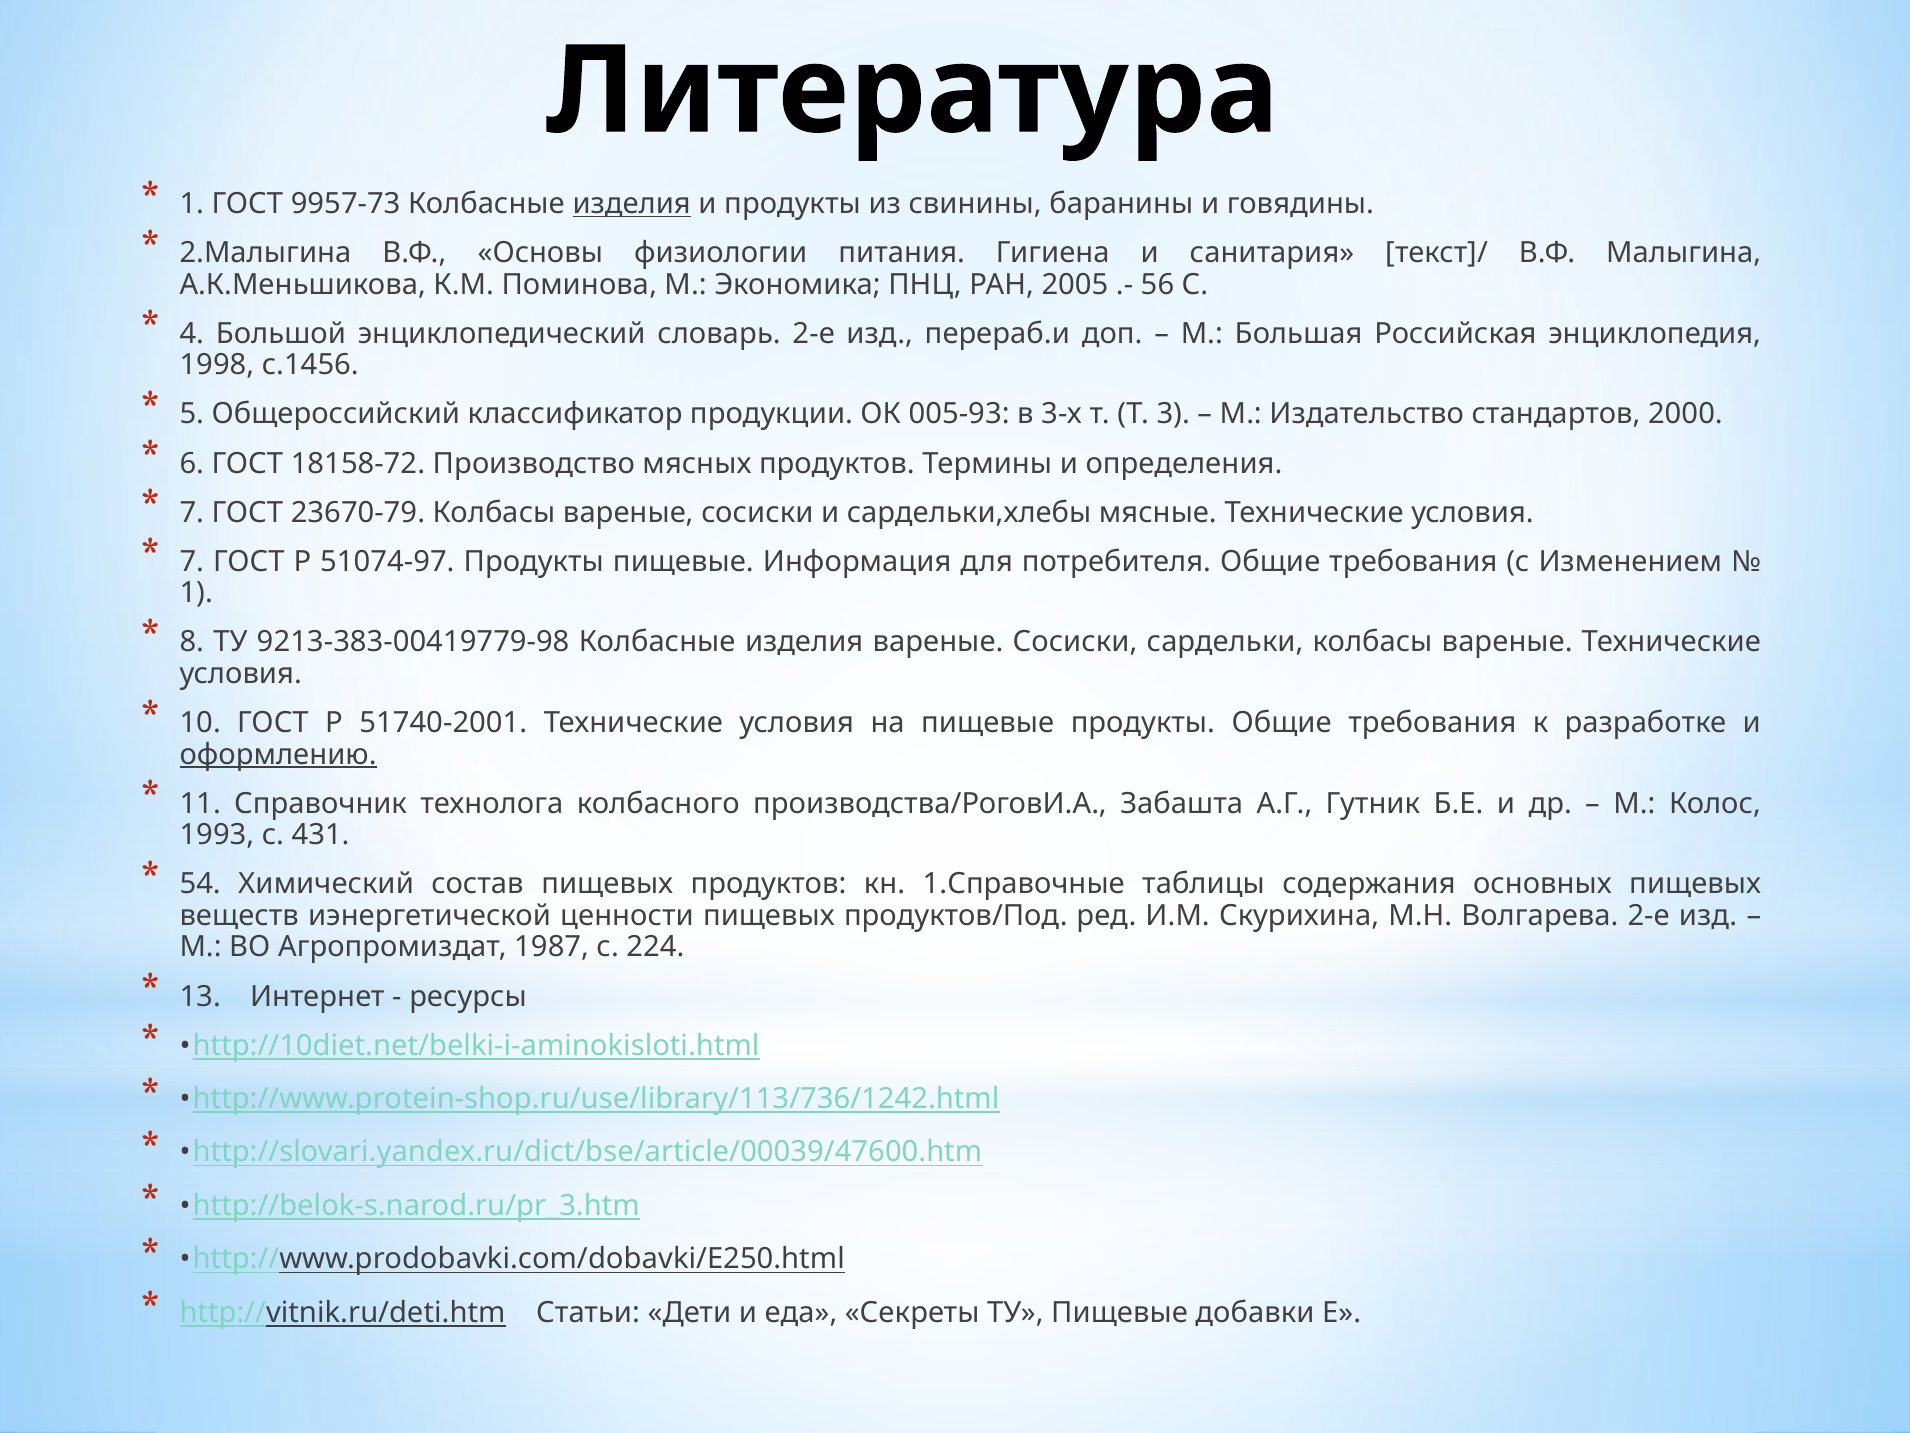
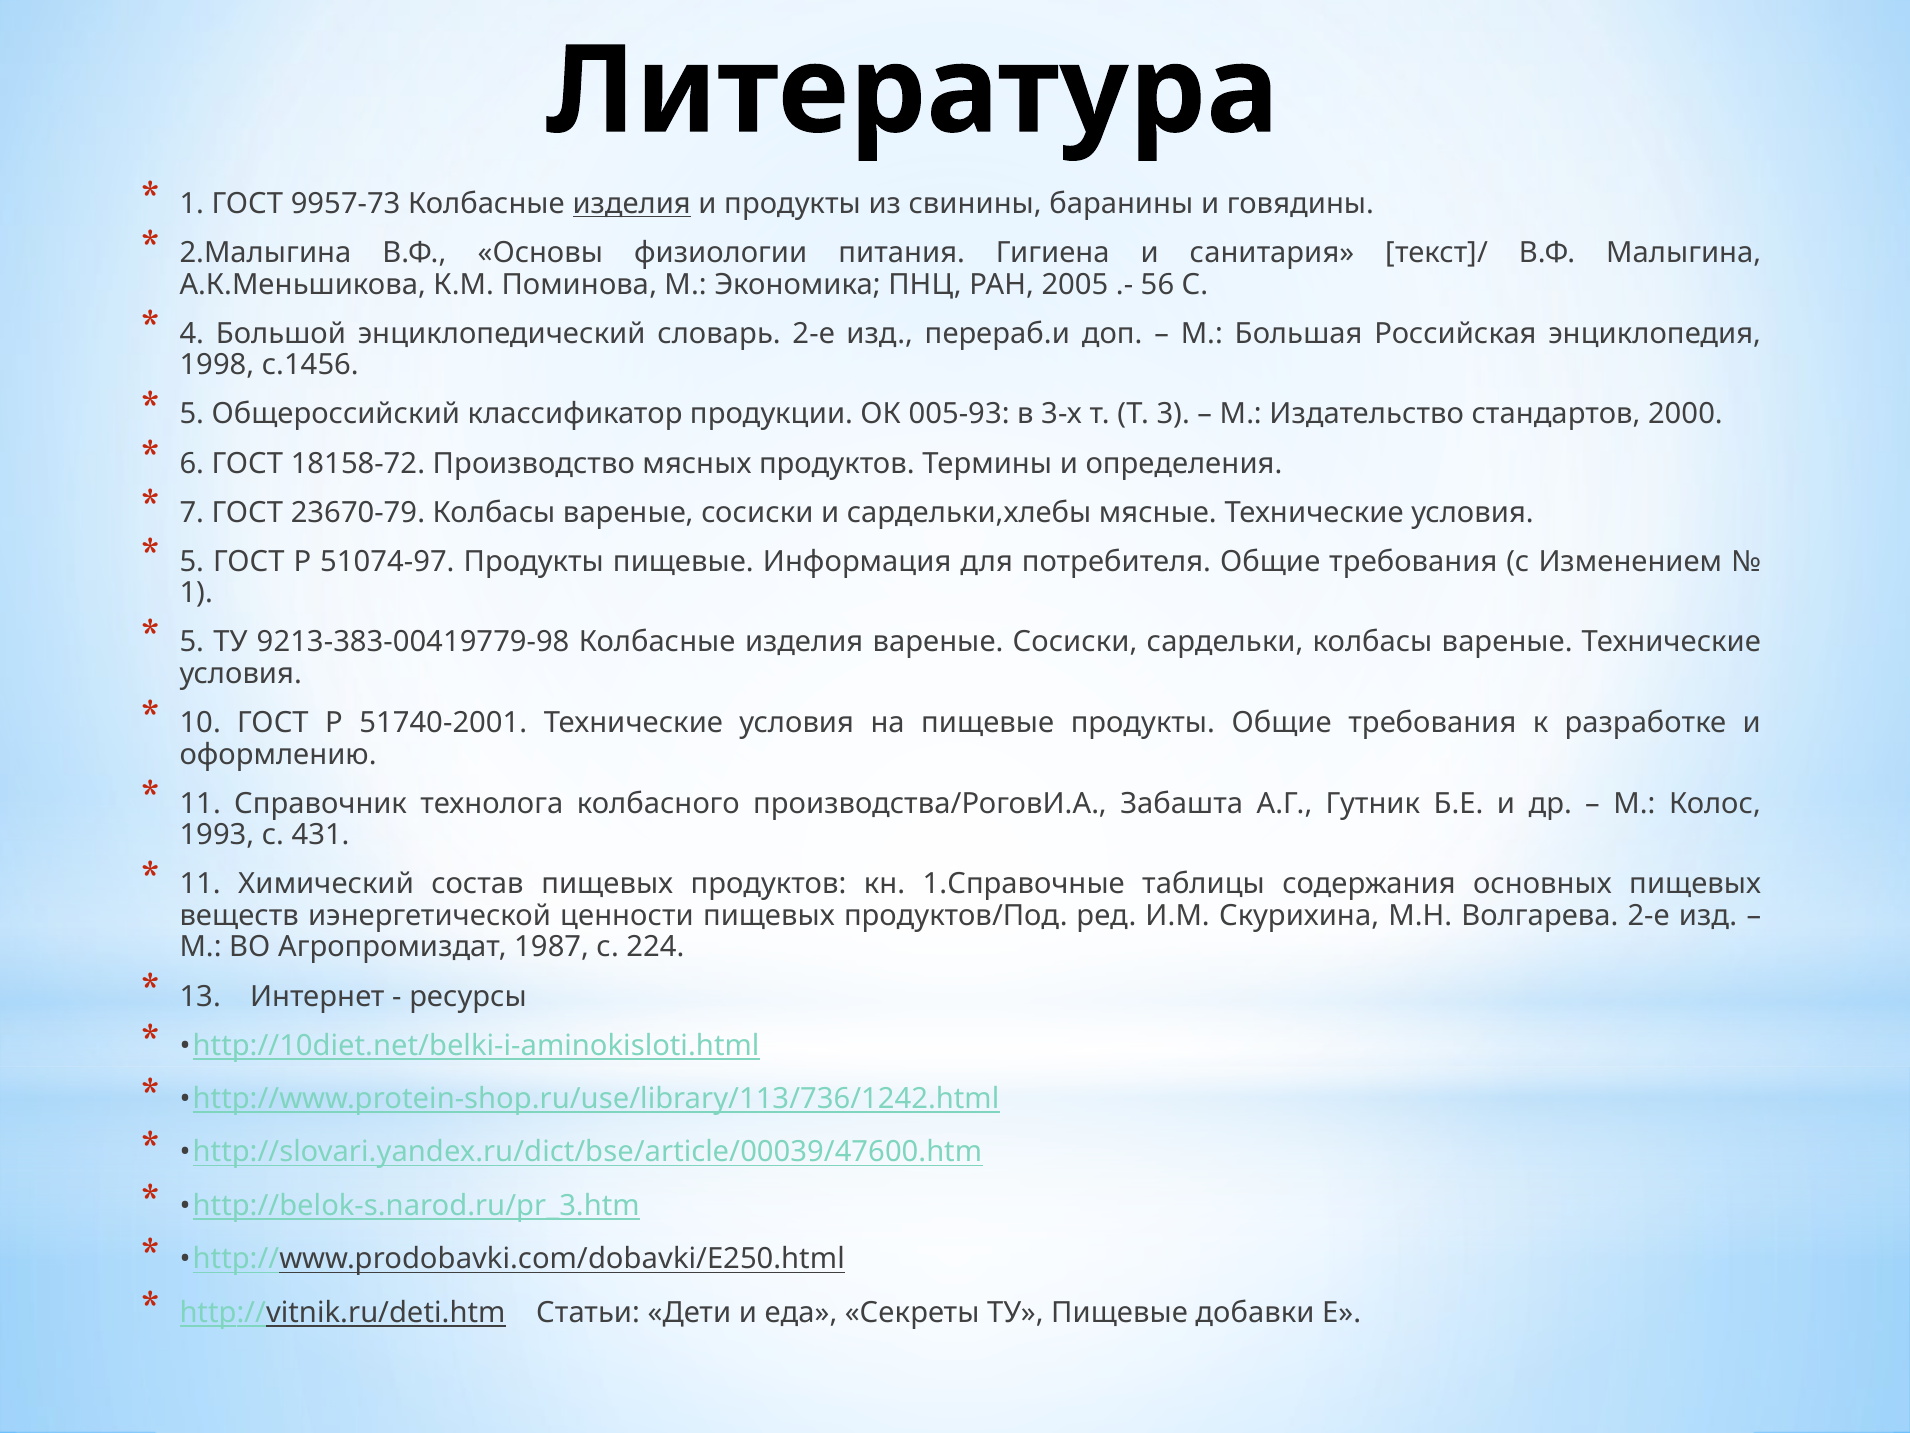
7 at (192, 561): 7 -> 5
8 at (192, 642): 8 -> 5
оформлению underline: present -> none
54 at (200, 884): 54 -> 11
